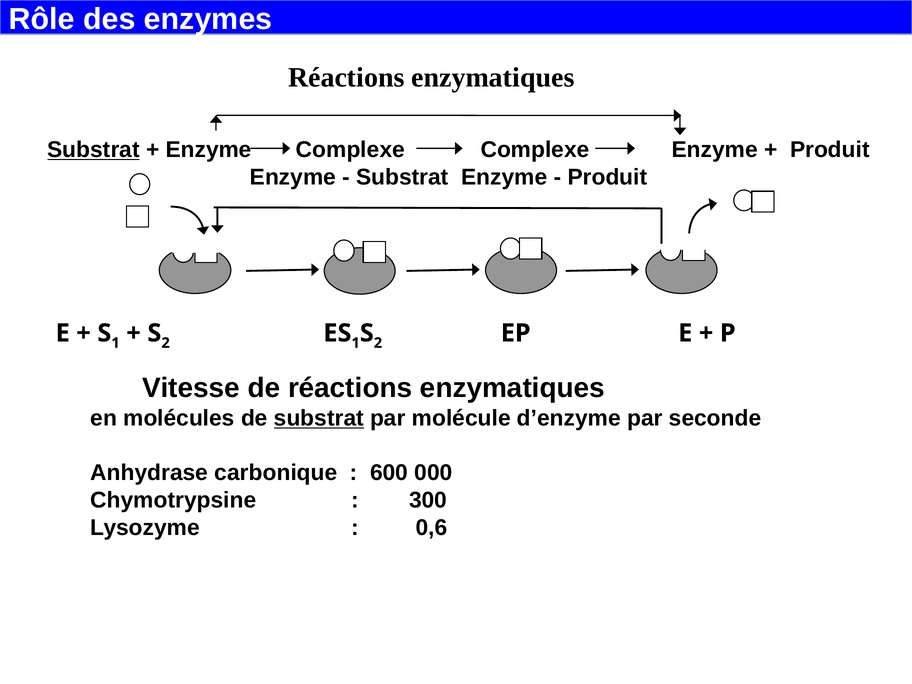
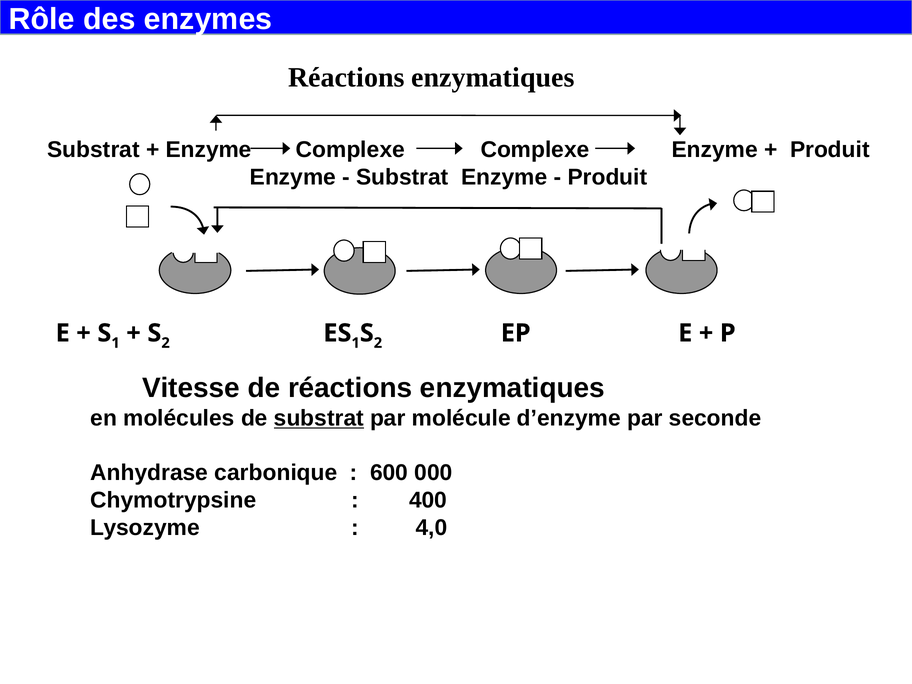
Substrat at (93, 150) underline: present -> none
300: 300 -> 400
0,6: 0,6 -> 4,0
